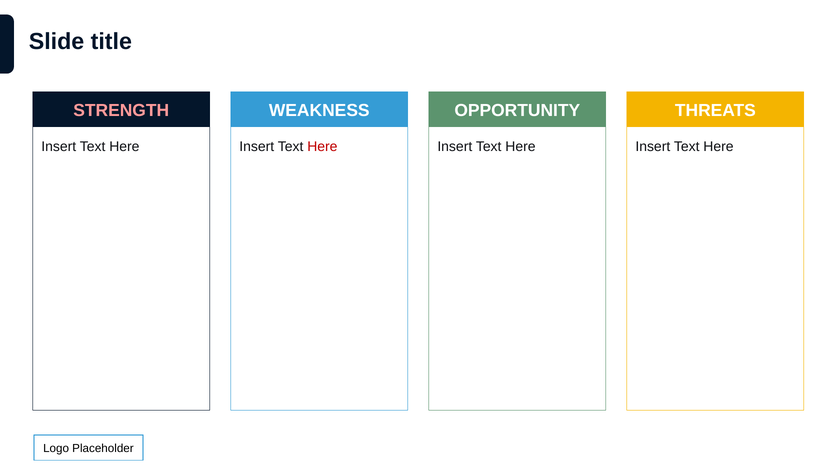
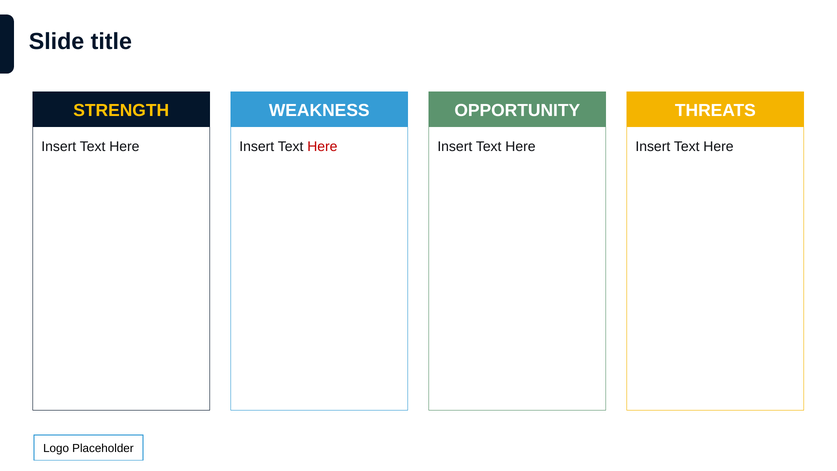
STRENGTH colour: pink -> yellow
